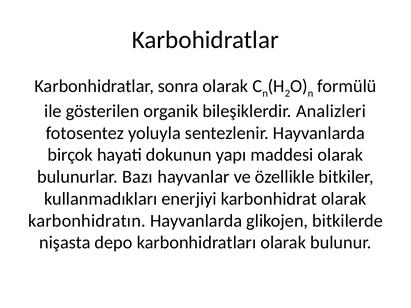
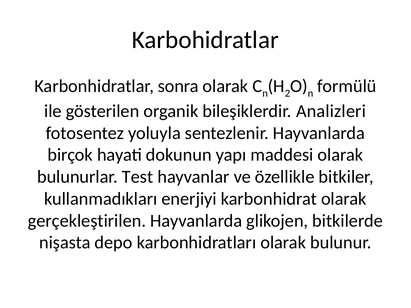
Bazı: Bazı -> Test
karbonhidratın: karbonhidratın -> gerçekleştirilen
